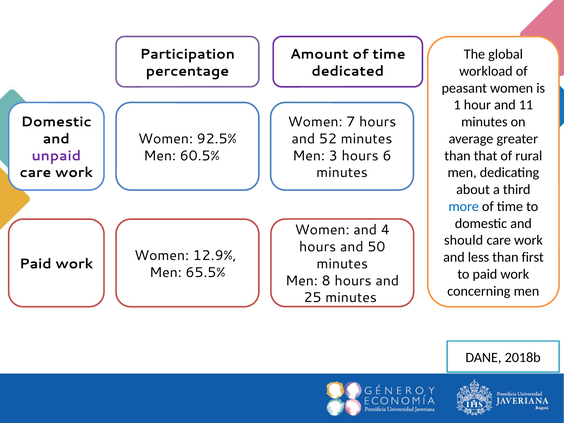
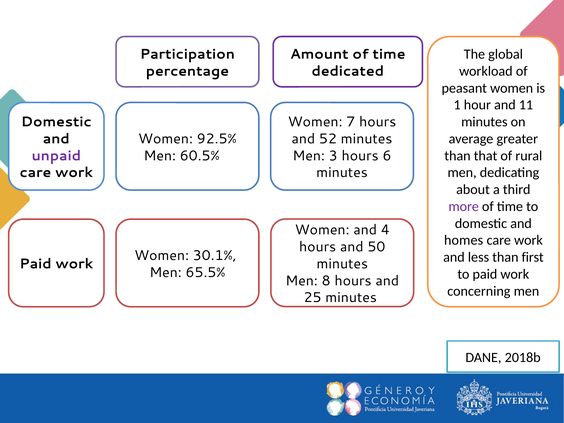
more colour: blue -> purple
should: should -> homes
12.9%: 12.9% -> 30.1%
